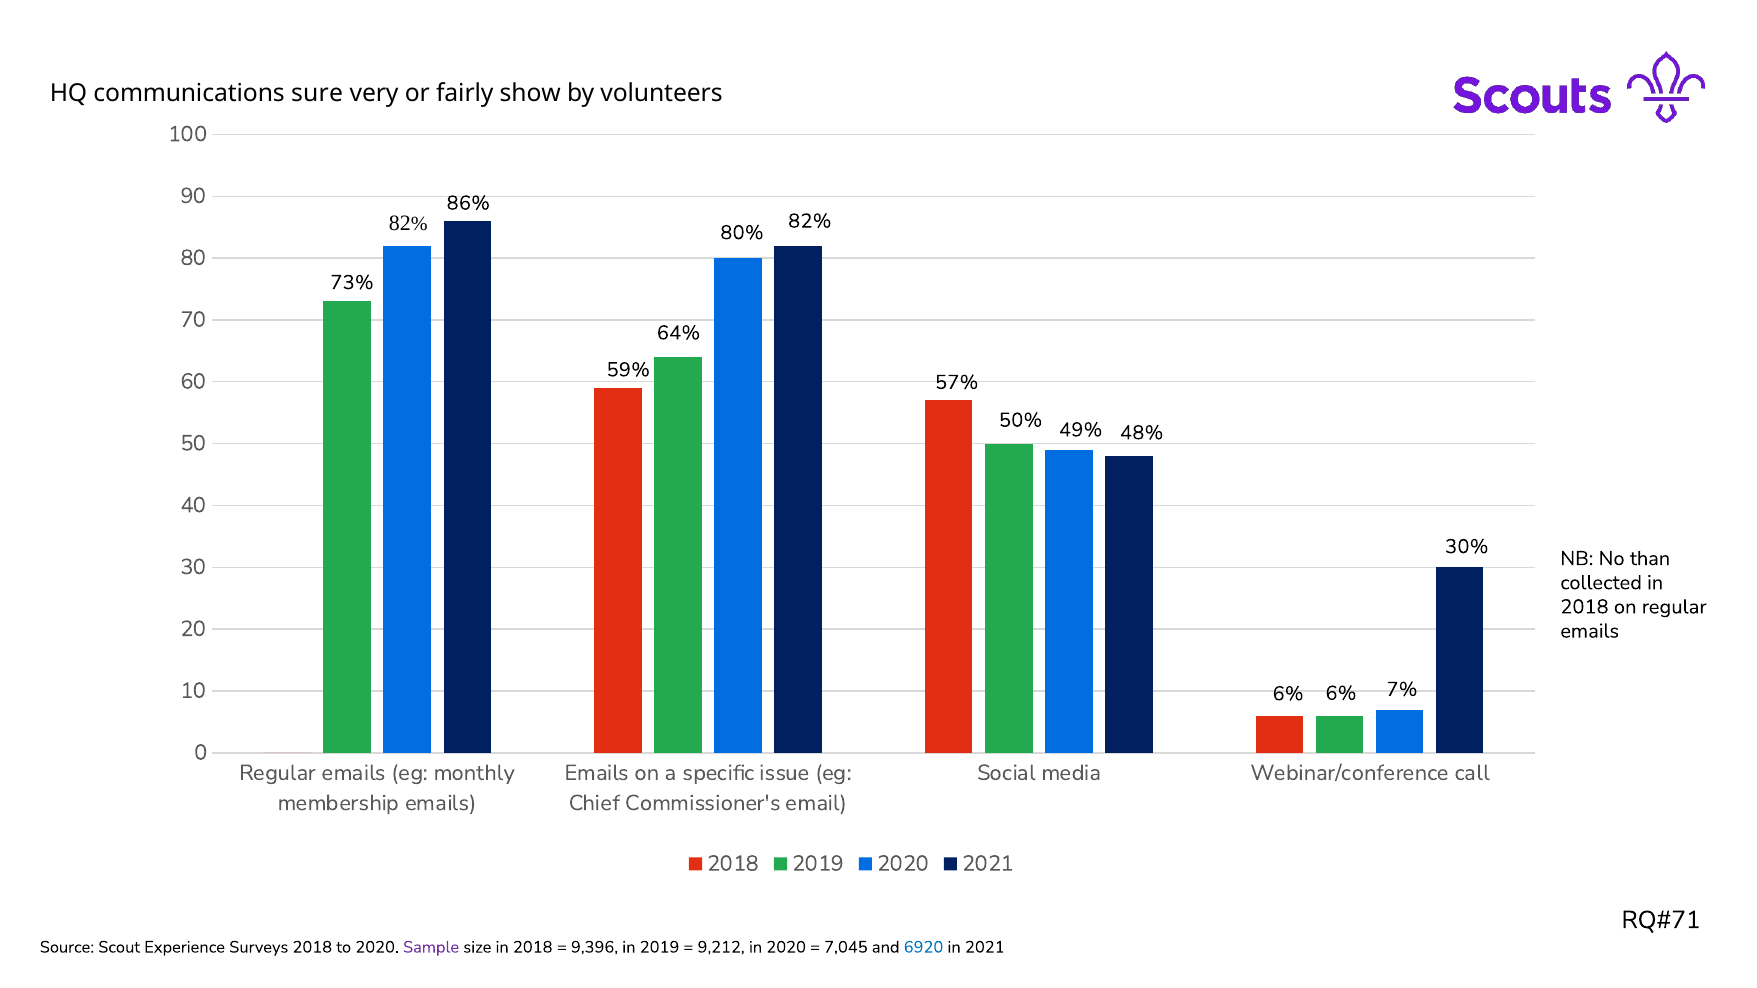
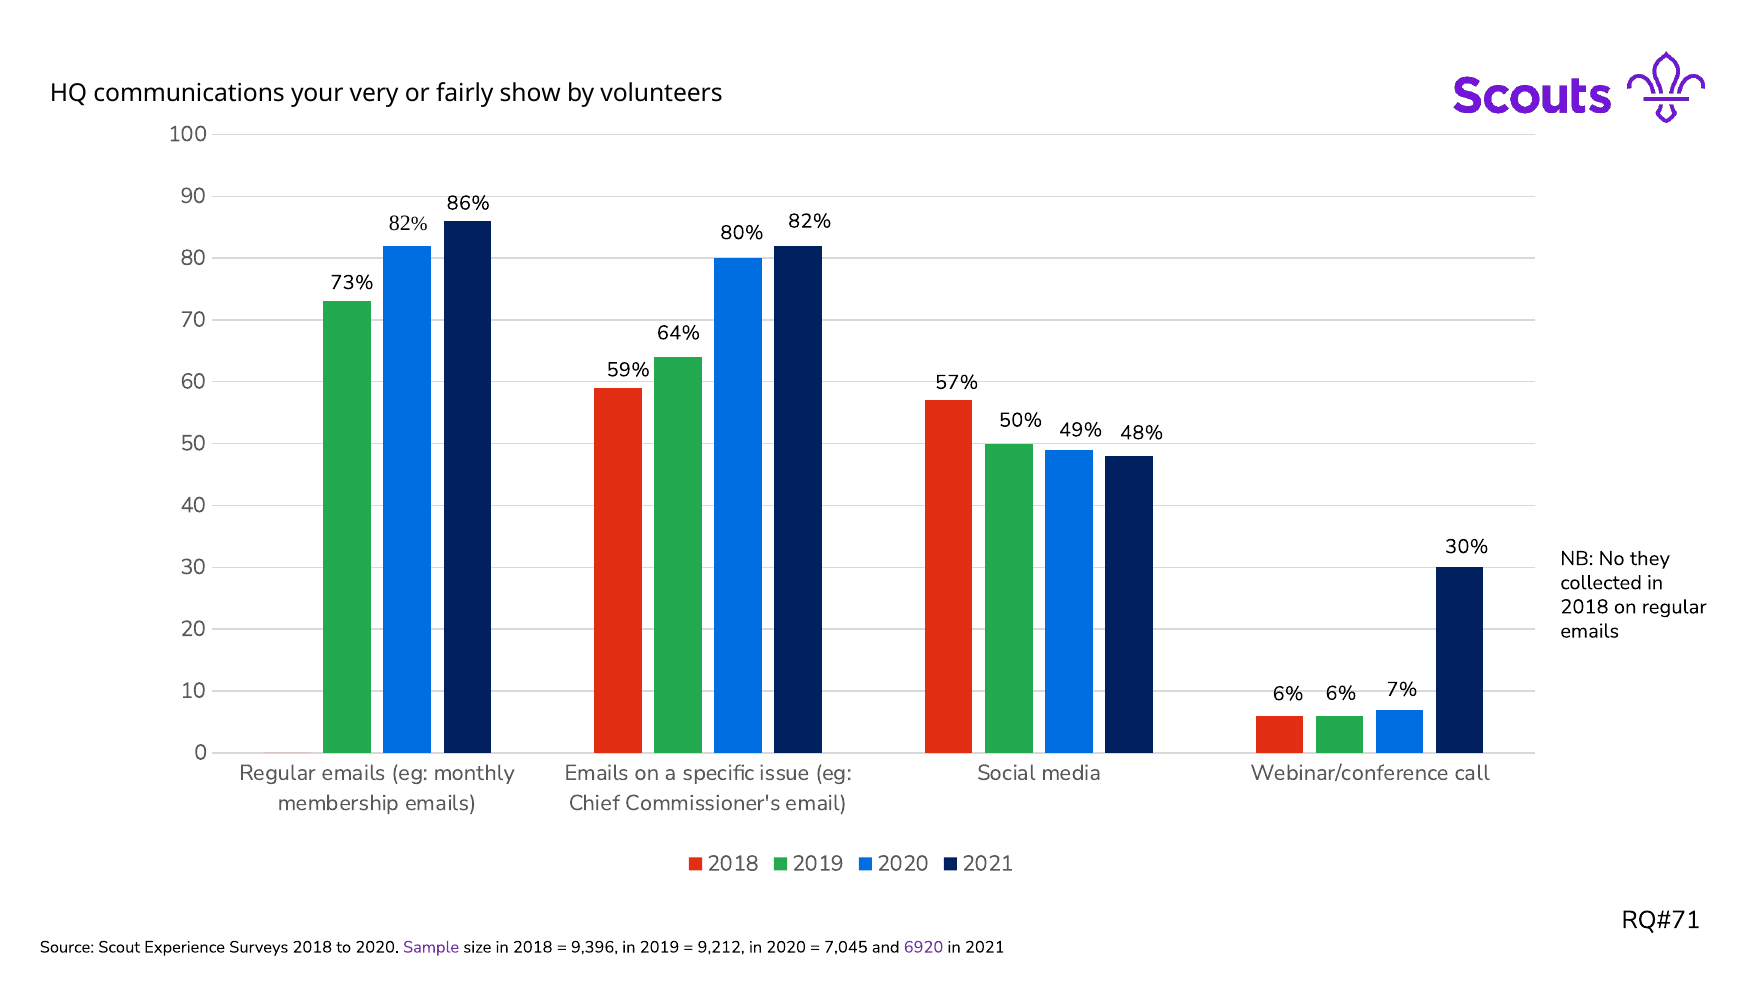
sure: sure -> your
than: than -> they
6920 colour: blue -> purple
